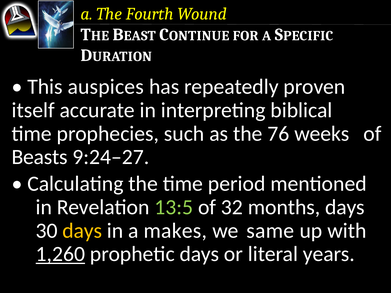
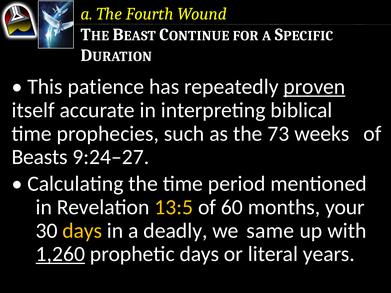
auspices: auspices -> patience
proven underline: none -> present
76: 76 -> 73
13:5 colour: light green -> yellow
32: 32 -> 60
months days: days -> your
makes: makes -> deadly
